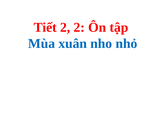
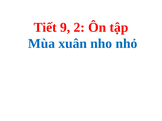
Tiết 2: 2 -> 9
